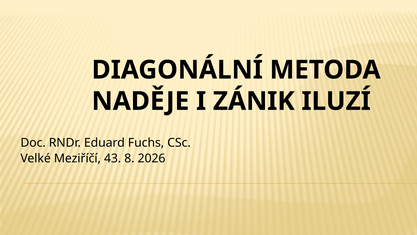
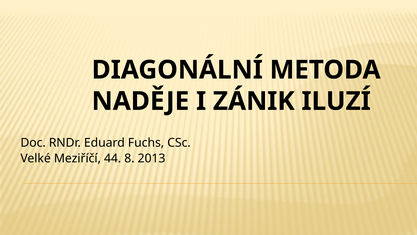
43: 43 -> 44
2026: 2026 -> 2013
